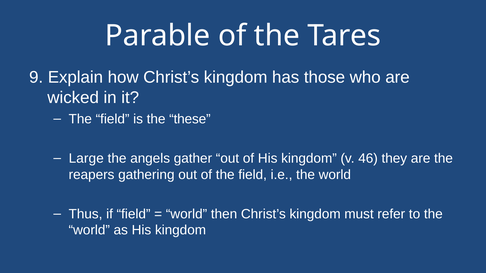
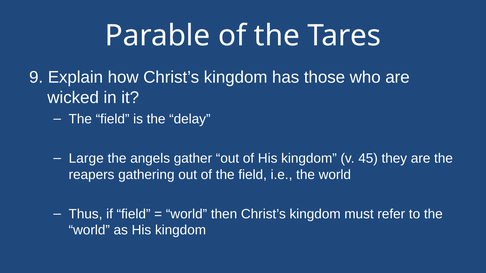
these: these -> delay
46: 46 -> 45
